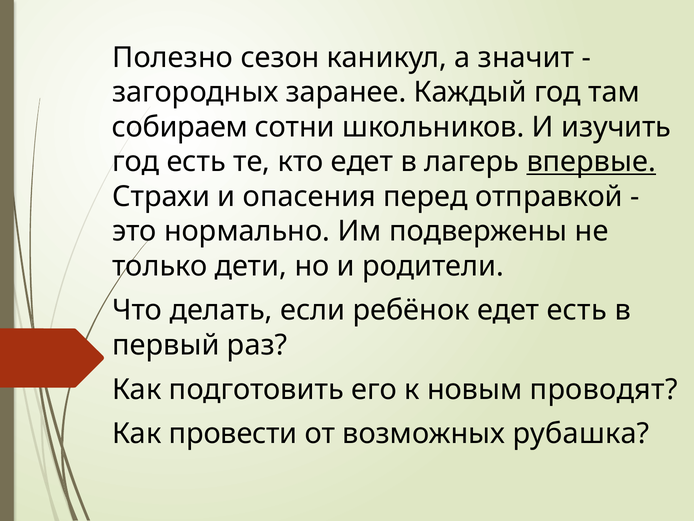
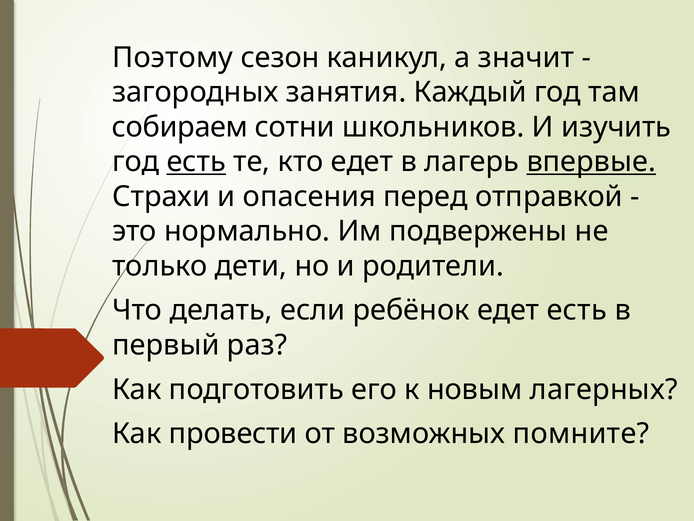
Полезно: Полезно -> Поэтому
заранее: заранее -> занятия
есть at (196, 162) underline: none -> present
проводят: проводят -> лагерных
рубашка: рубашка -> помните
